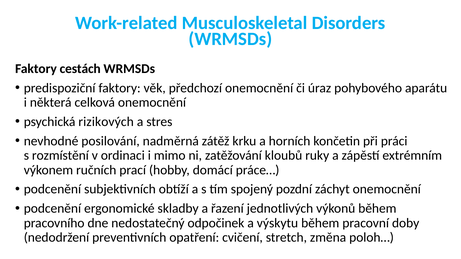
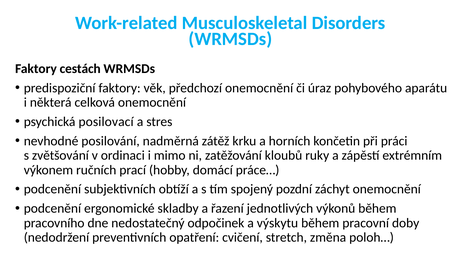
rizikových: rizikových -> posilovací
rozmístění: rozmístění -> zvětšování
